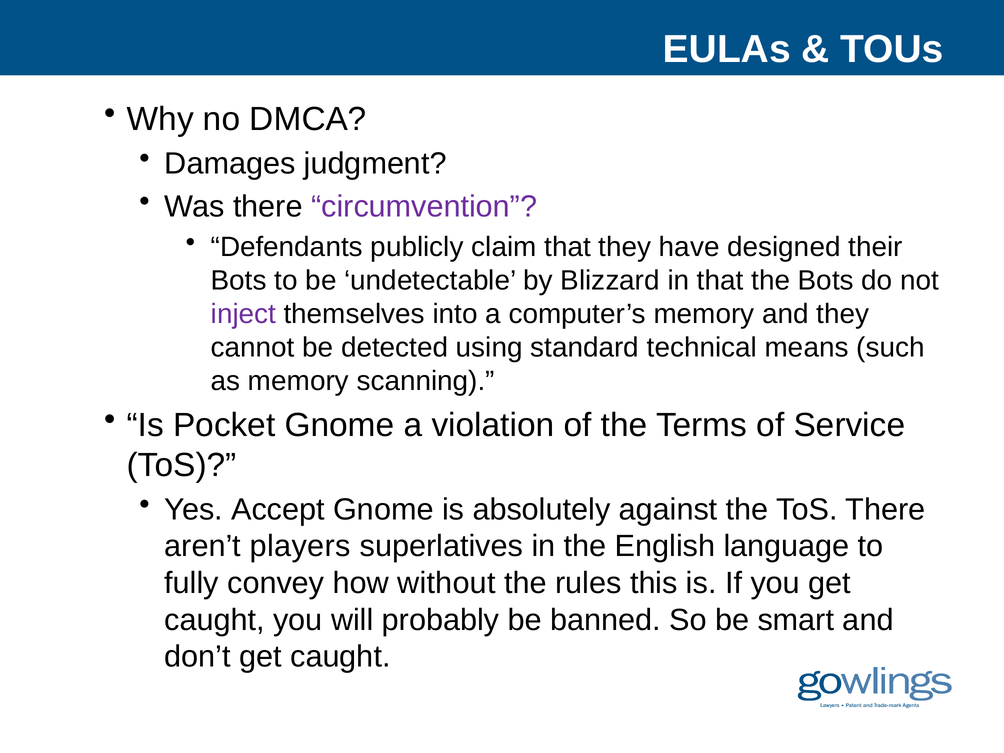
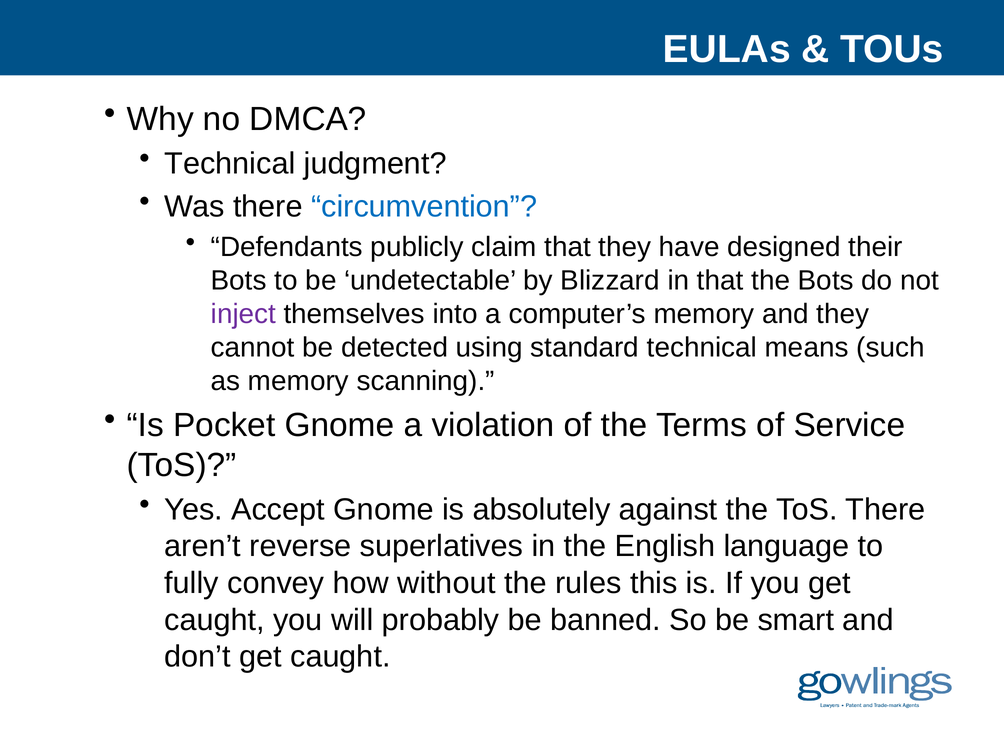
Damages at (230, 164): Damages -> Technical
circumvention colour: purple -> blue
players: players -> reverse
